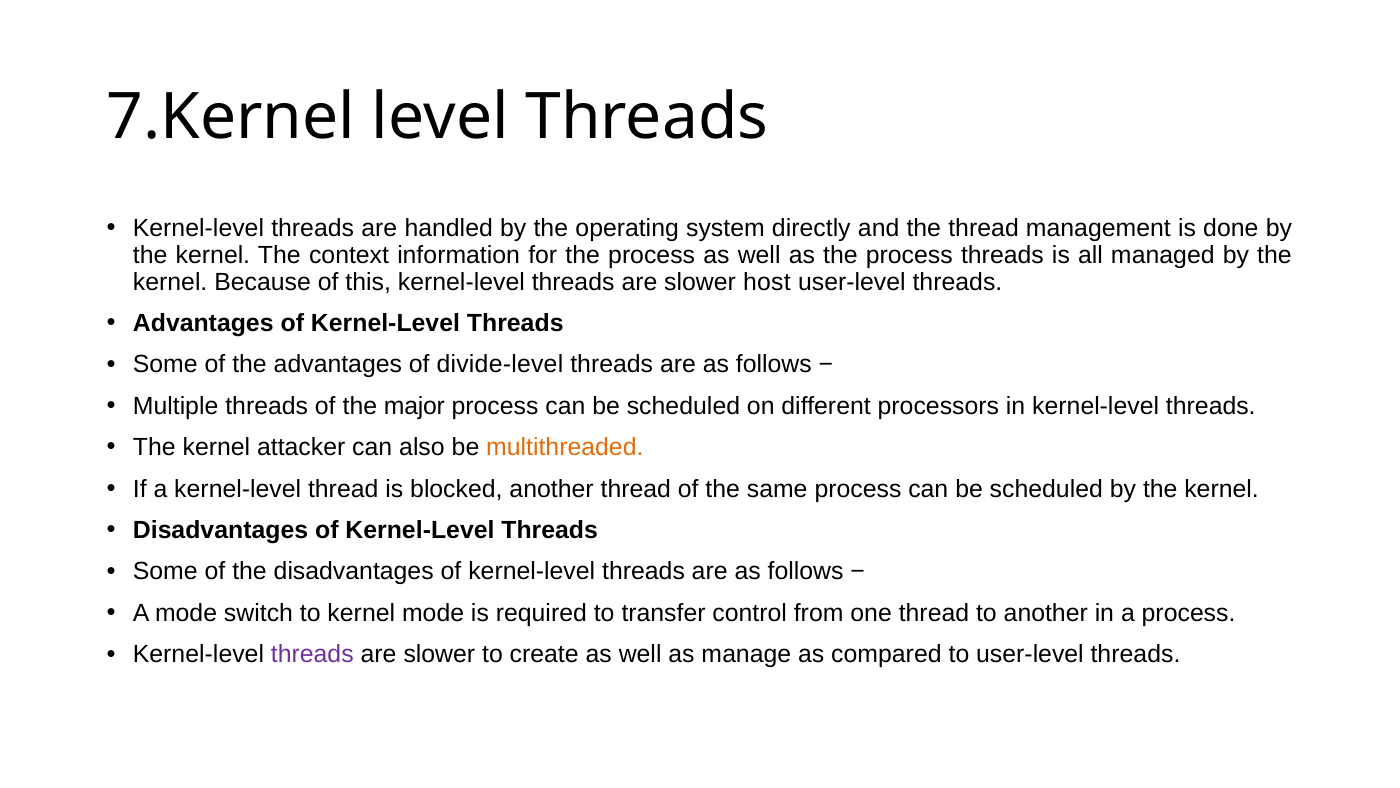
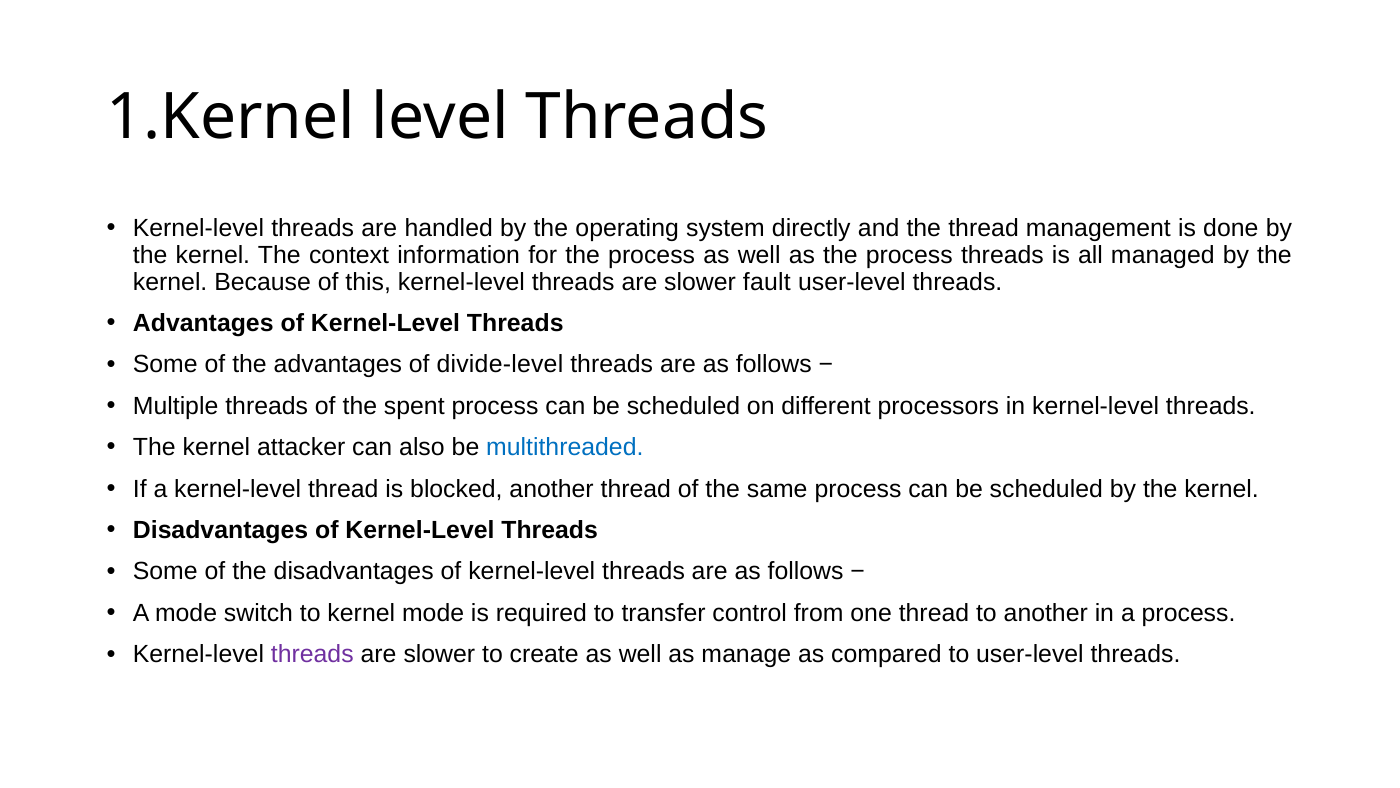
7.Kernel: 7.Kernel -> 1.Kernel
host: host -> fault
major: major -> spent
multithreaded colour: orange -> blue
